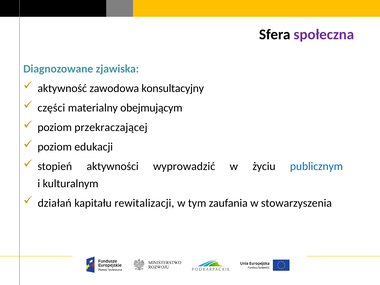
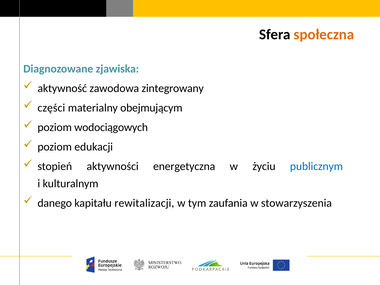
społeczna colour: purple -> orange
konsultacyjny: konsultacyjny -> zintegrowany
przekraczającej: przekraczającej -> wodociągowych
wyprowadzić: wyprowadzić -> energetyczna
działań: działań -> danego
